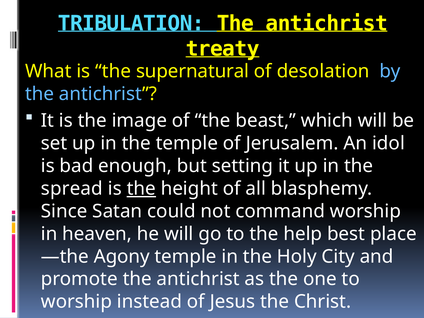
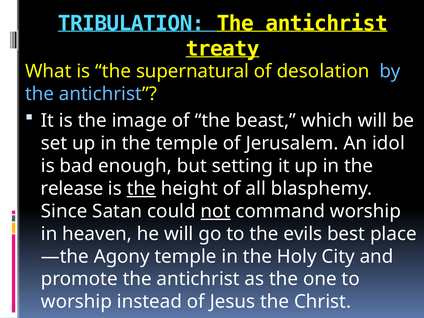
spread: spread -> release
not underline: none -> present
help: help -> evils
